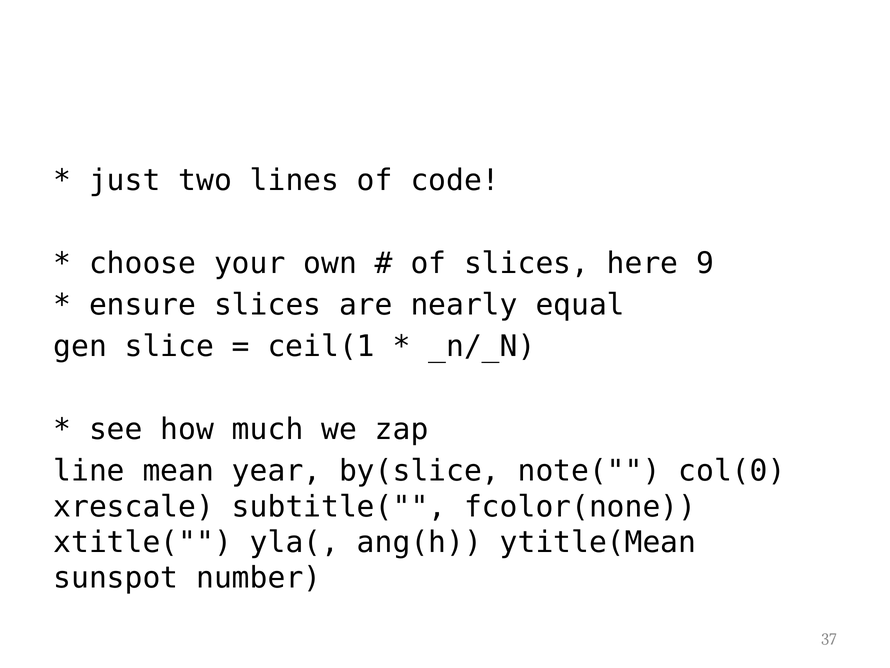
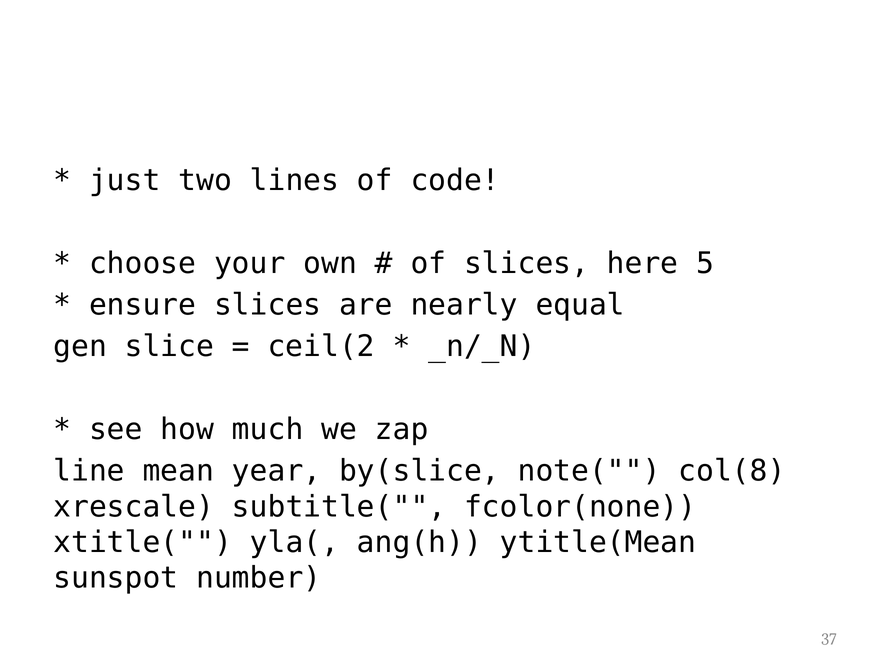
9: 9 -> 5
ceil(1: ceil(1 -> ceil(2
col(0: col(0 -> col(8
